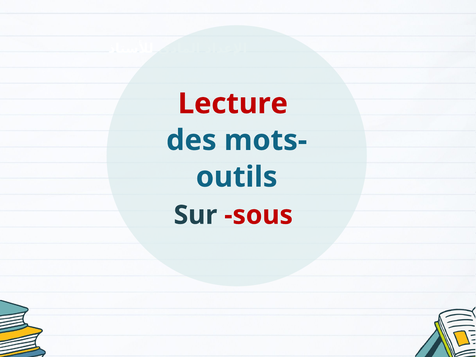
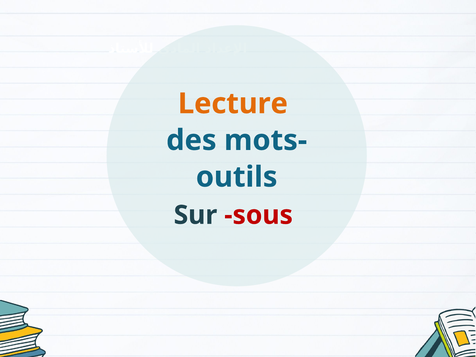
Lecture colour: red -> orange
